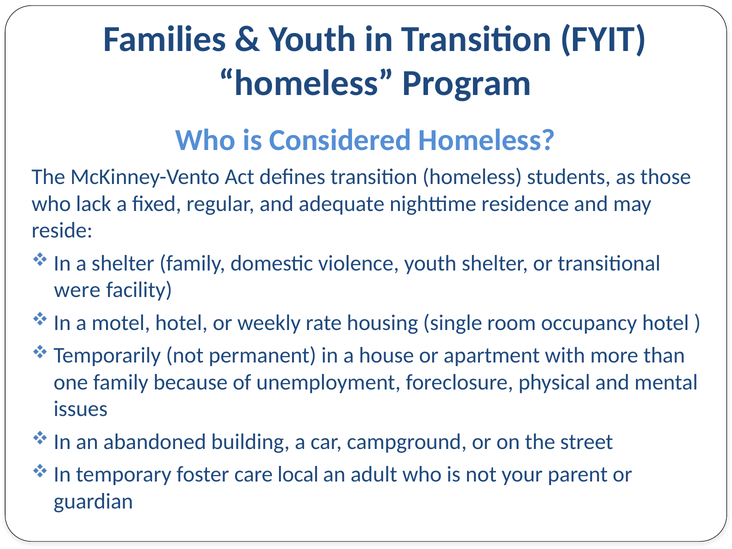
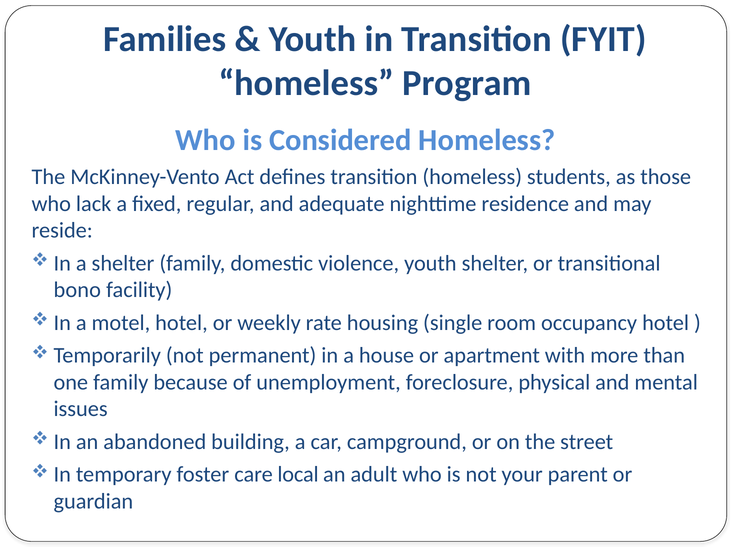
were: were -> bono
